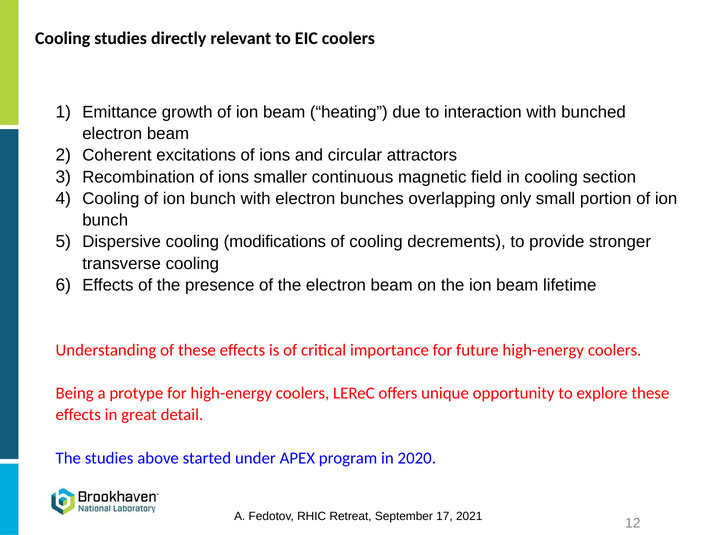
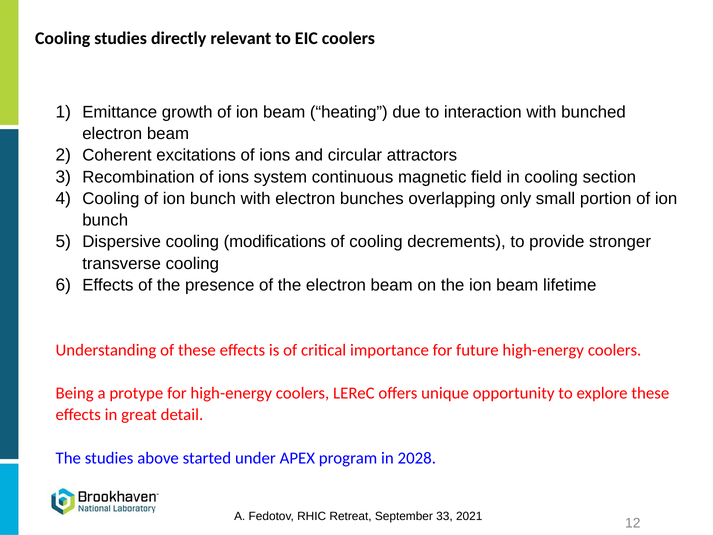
smaller: smaller -> system
2020: 2020 -> 2028
17: 17 -> 33
